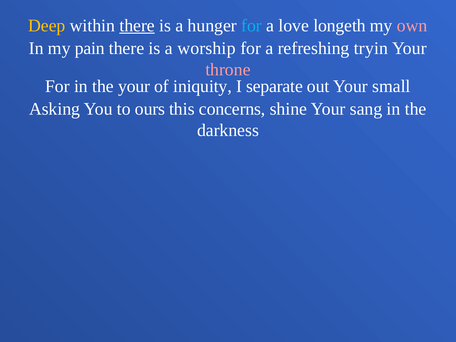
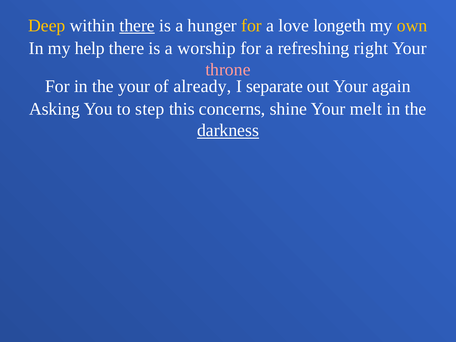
for at (252, 26) colour: light blue -> yellow
own colour: pink -> yellow
pain: pain -> help
tryin: tryin -> right
iniquity: iniquity -> already
small: small -> again
ours: ours -> step
sang: sang -> melt
darkness underline: none -> present
